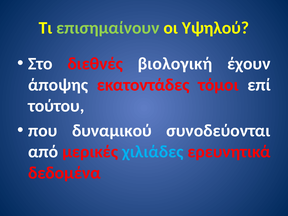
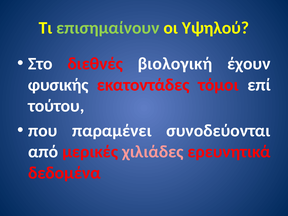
άποψης: άποψης -> φυσικής
δυναμικού: δυναμικού -> παραμένει
χιλιάδες colour: light blue -> pink
